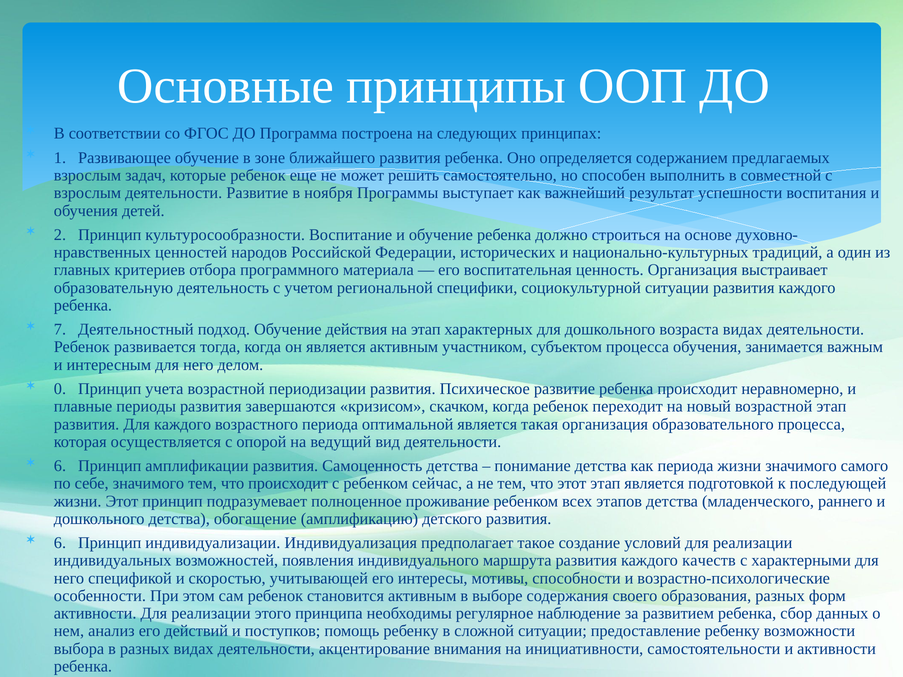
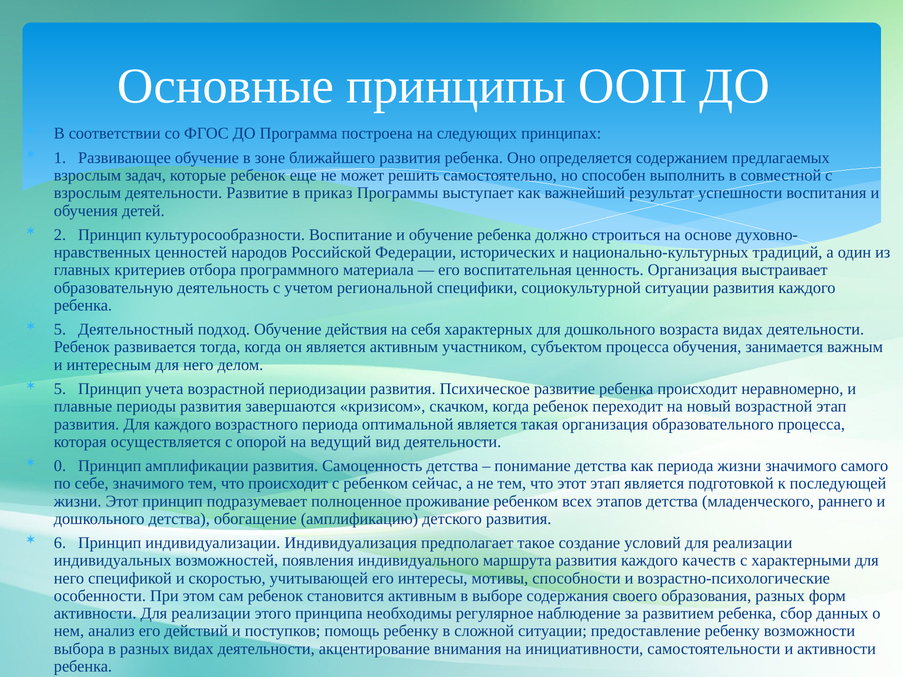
ноября: ноября -> приказ
7 at (60, 330): 7 -> 5
на этап: этап -> себя
0 at (60, 389): 0 -> 5
6 at (60, 466): 6 -> 0
